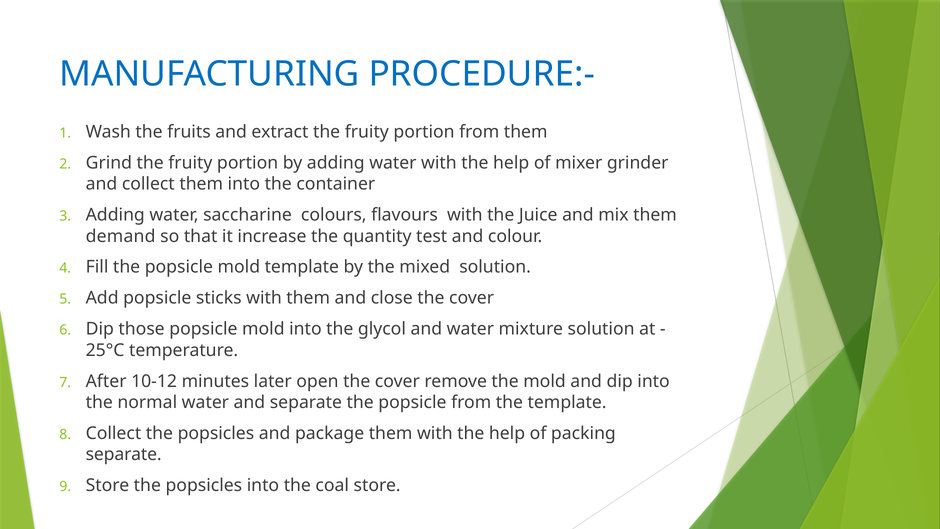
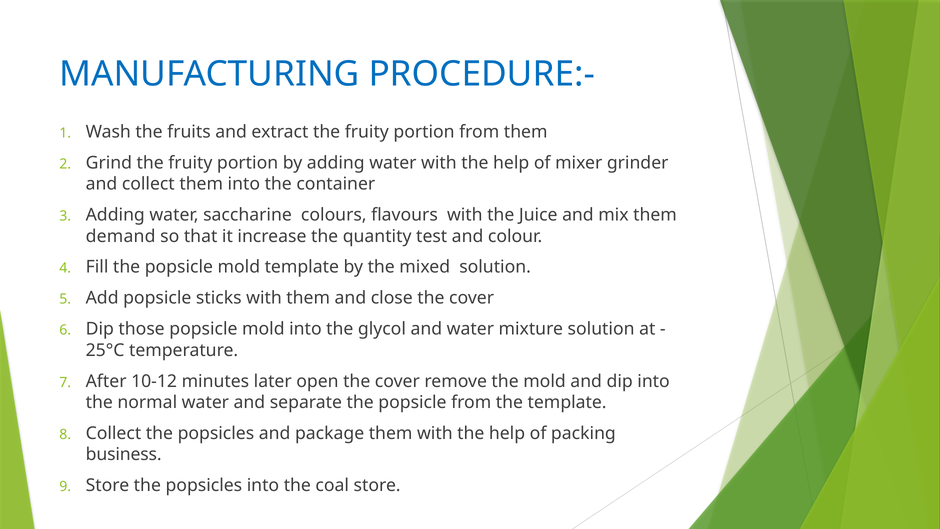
separate at (124, 454): separate -> business
